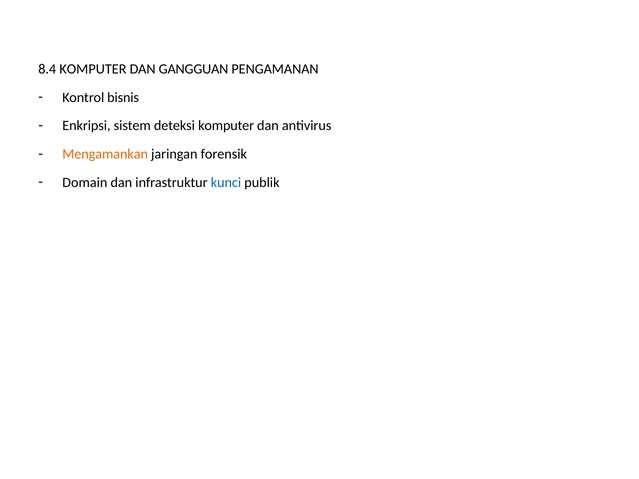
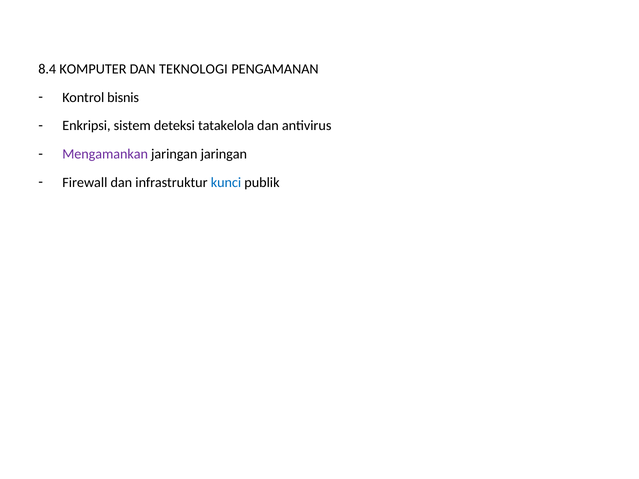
GANGGUAN: GANGGUAN -> TEKNOLOGI
deteksi komputer: komputer -> tatakelola
Mengamankan colour: orange -> purple
jaringan forensik: forensik -> jaringan
Domain: Domain -> Firewall
